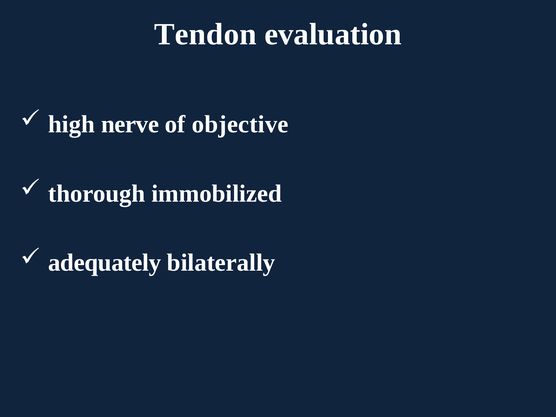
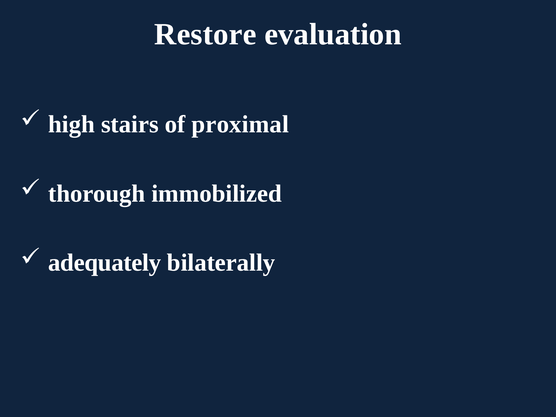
Tendon: Tendon -> Restore
nerve: nerve -> stairs
objective: objective -> proximal
